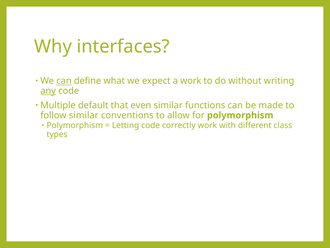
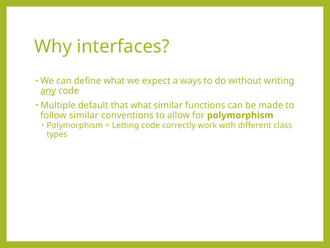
can at (64, 81) underline: present -> none
a work: work -> ways
that even: even -> what
